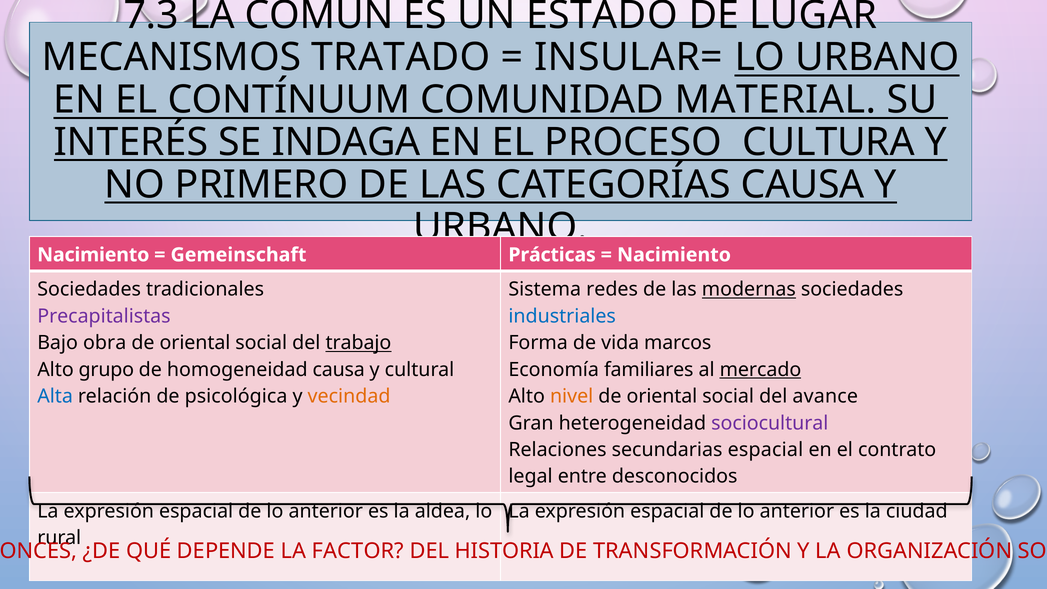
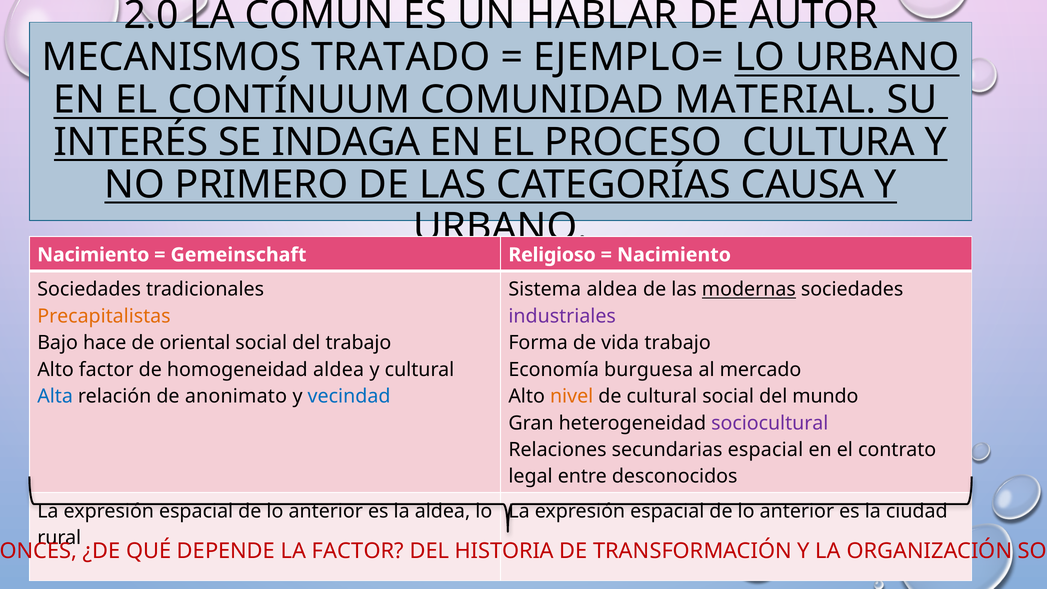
7.3: 7.3 -> 2.0
ESTADO: ESTADO -> HABLAR
LUGAR: LUGAR -> AUTOR
INSULAR=: INSULAR= -> EJEMPLO=
Prácticas: Prácticas -> Religioso
Sistema redes: redes -> aldea
Precapitalistas colour: purple -> orange
industriales colour: blue -> purple
obra: obra -> hace
trabajo at (358, 343) underline: present -> none
vida marcos: marcos -> trabajo
Alto grupo: grupo -> factor
homogeneidad causa: causa -> aldea
familiares: familiares -> burguesa
mercado underline: present -> none
psicológica: psicológica -> anonimato
vecindad colour: orange -> blue
oriental at (662, 396): oriental -> cultural
avance: avance -> mundo
